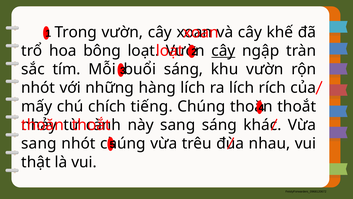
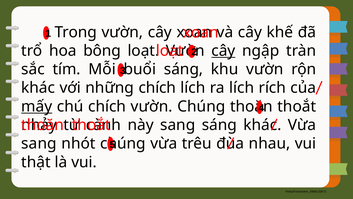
nhót at (38, 88): nhót -> khác
những hàng: hàng -> chích
mấy underline: none -> present
chích tiếng: tiếng -> vườn
